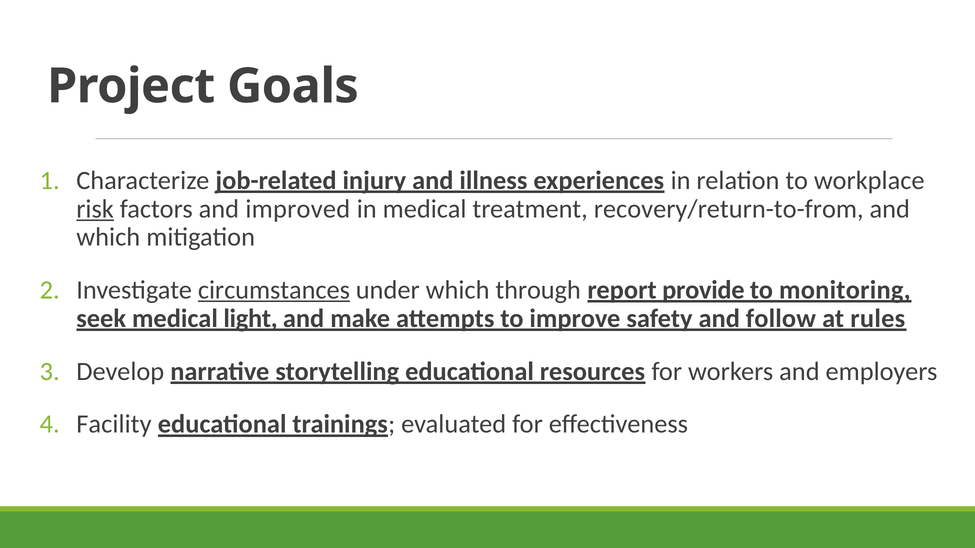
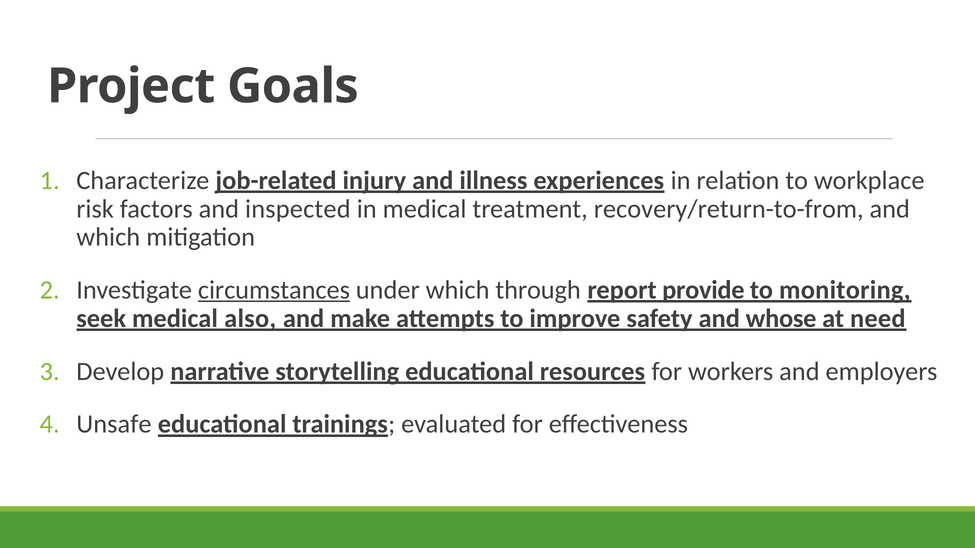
risk underline: present -> none
improved: improved -> inspected
light: light -> also
follow: follow -> whose
rules: rules -> need
Facility: Facility -> Unsafe
